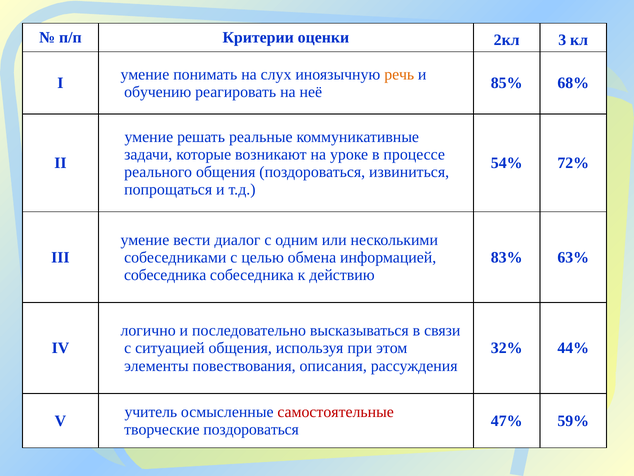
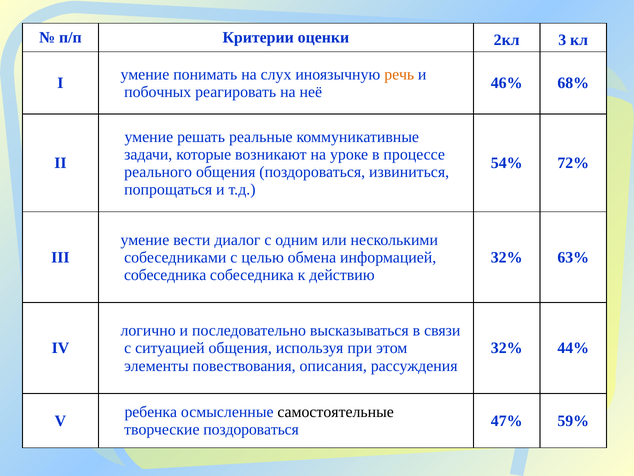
85%: 85% -> 46%
обучению: обучению -> побочных
83% at (507, 257): 83% -> 32%
учитель: учитель -> ребенка
самостоятельные colour: red -> black
